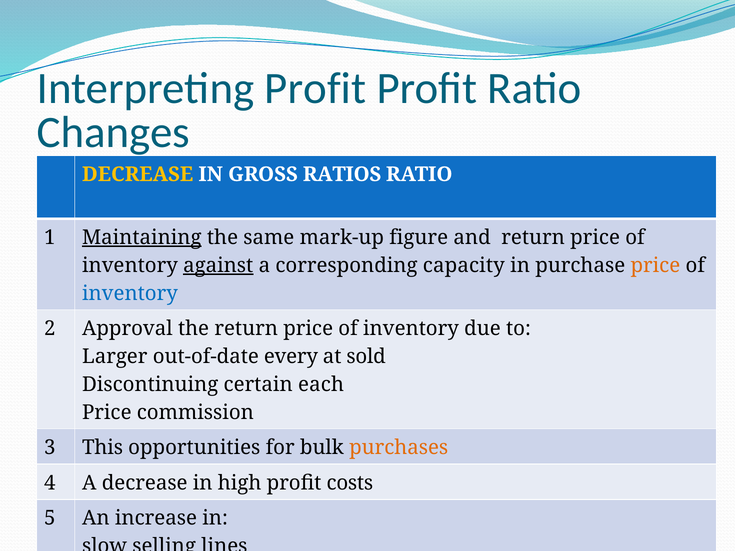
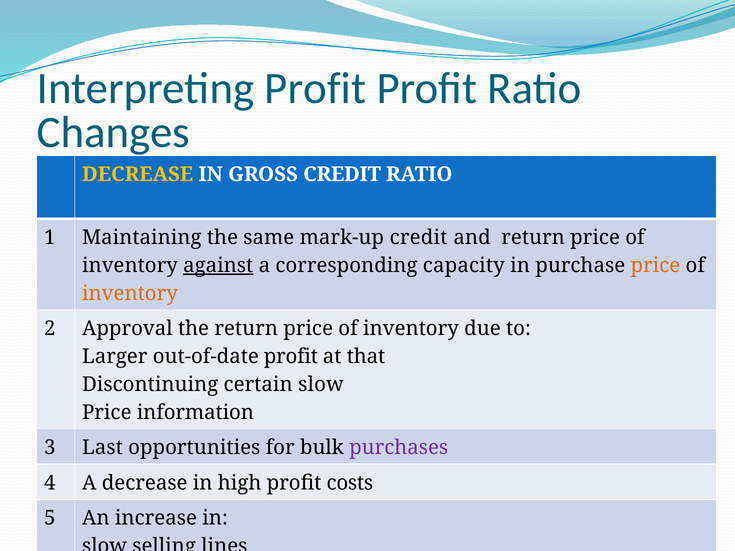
GROSS RATIOS: RATIOS -> CREDIT
Maintaining underline: present -> none
mark-up figure: figure -> credit
inventory at (130, 293) colour: blue -> orange
out-of-date every: every -> profit
sold: sold -> that
certain each: each -> slow
commission: commission -> information
This: This -> Last
purchases colour: orange -> purple
